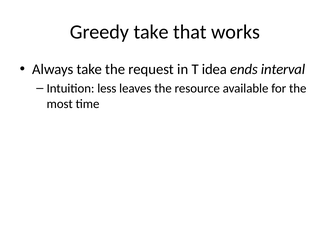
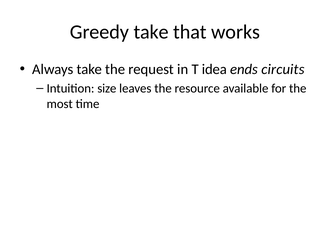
interval: interval -> circuits
less: less -> size
